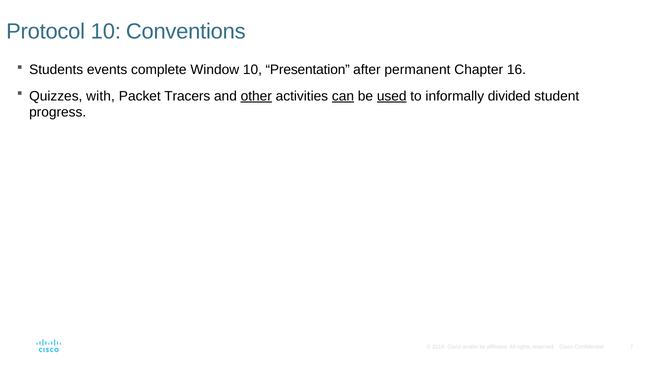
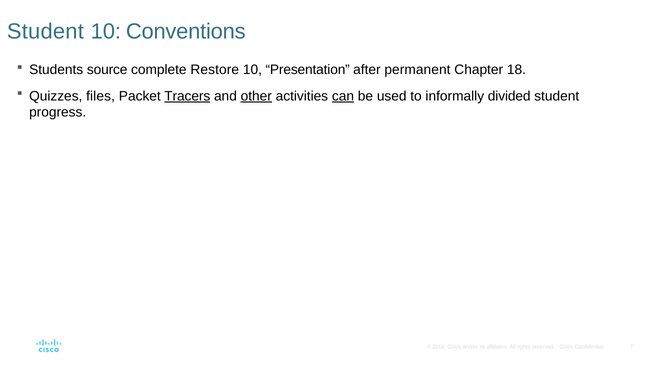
Protocol at (46, 32): Protocol -> Student
events: events -> source
Window: Window -> Restore
16: 16 -> 18
with: with -> files
Tracers underline: none -> present
used underline: present -> none
